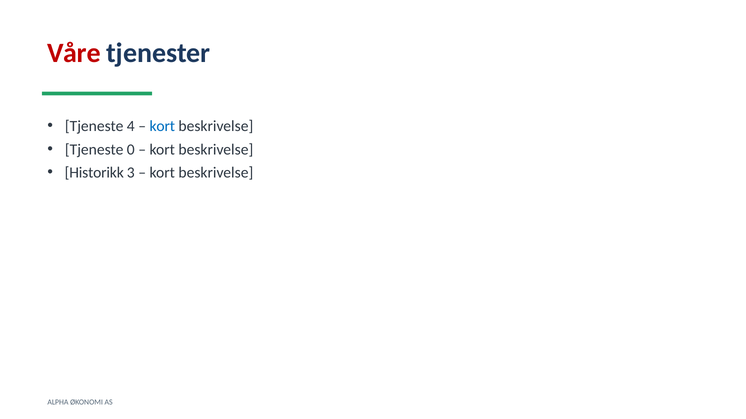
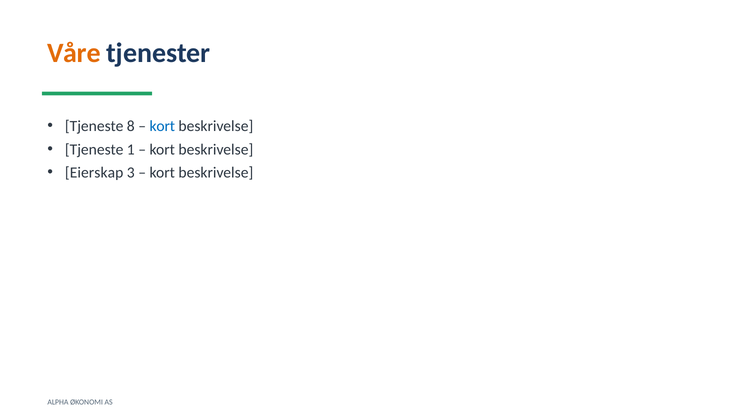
Våre colour: red -> orange
4: 4 -> 8
0: 0 -> 1
Historikk: Historikk -> Eierskap
